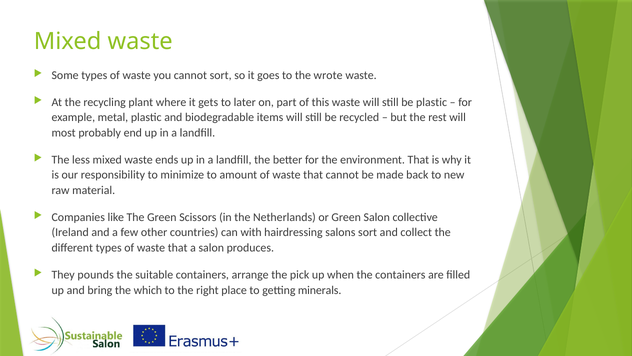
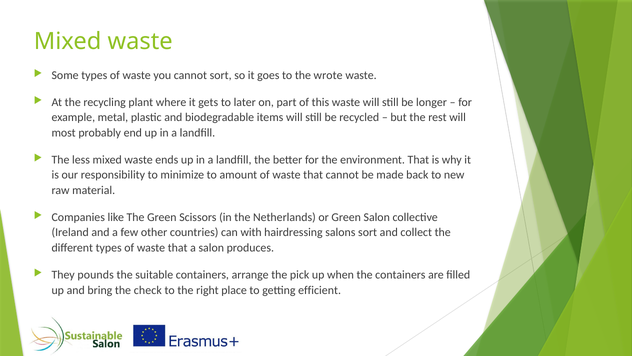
be plastic: plastic -> longer
which: which -> check
minerals: minerals -> efficient
